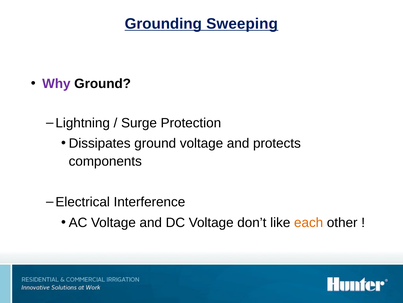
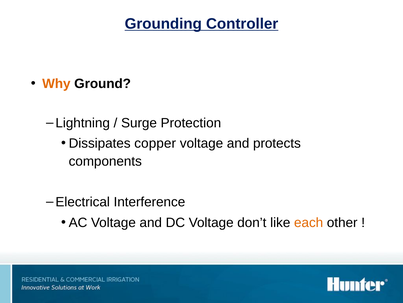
Sweeping: Sweeping -> Controller
Why colour: purple -> orange
Dissipates ground: ground -> copper
